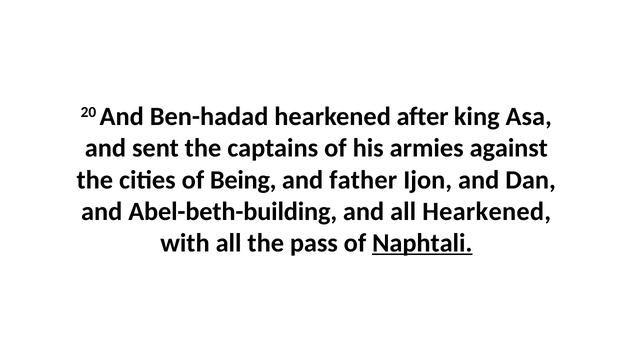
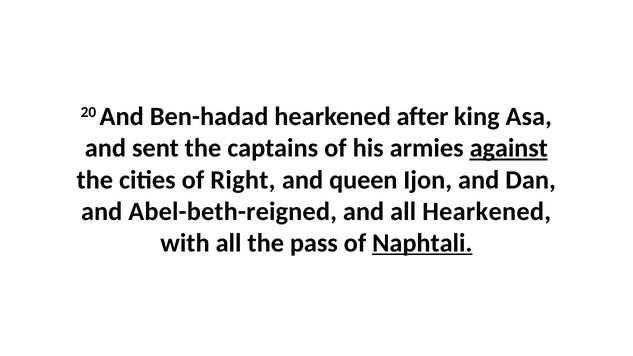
against underline: none -> present
Being: Being -> Right
father: father -> queen
Abel-beth-building: Abel-beth-building -> Abel-beth-reigned
